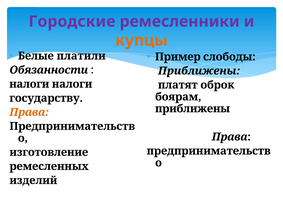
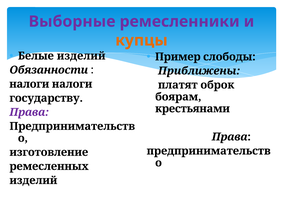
Городские: Городские -> Выборные
Белые платили: платили -> изделий
приближены at (193, 109): приближены -> крестьянами
Права at (29, 112) colour: orange -> purple
